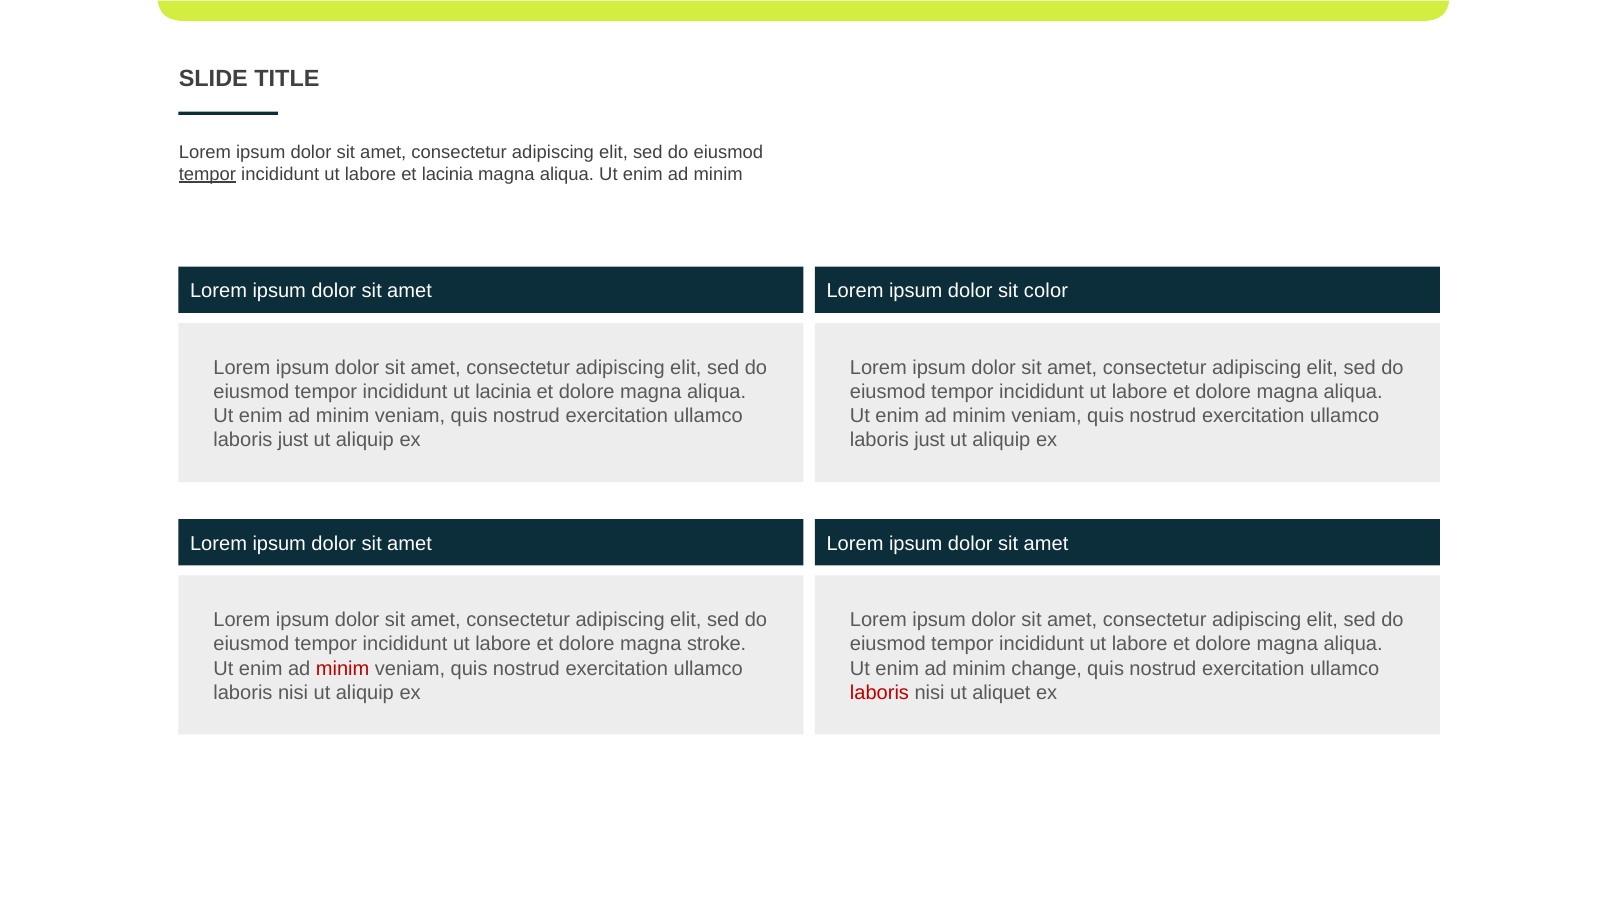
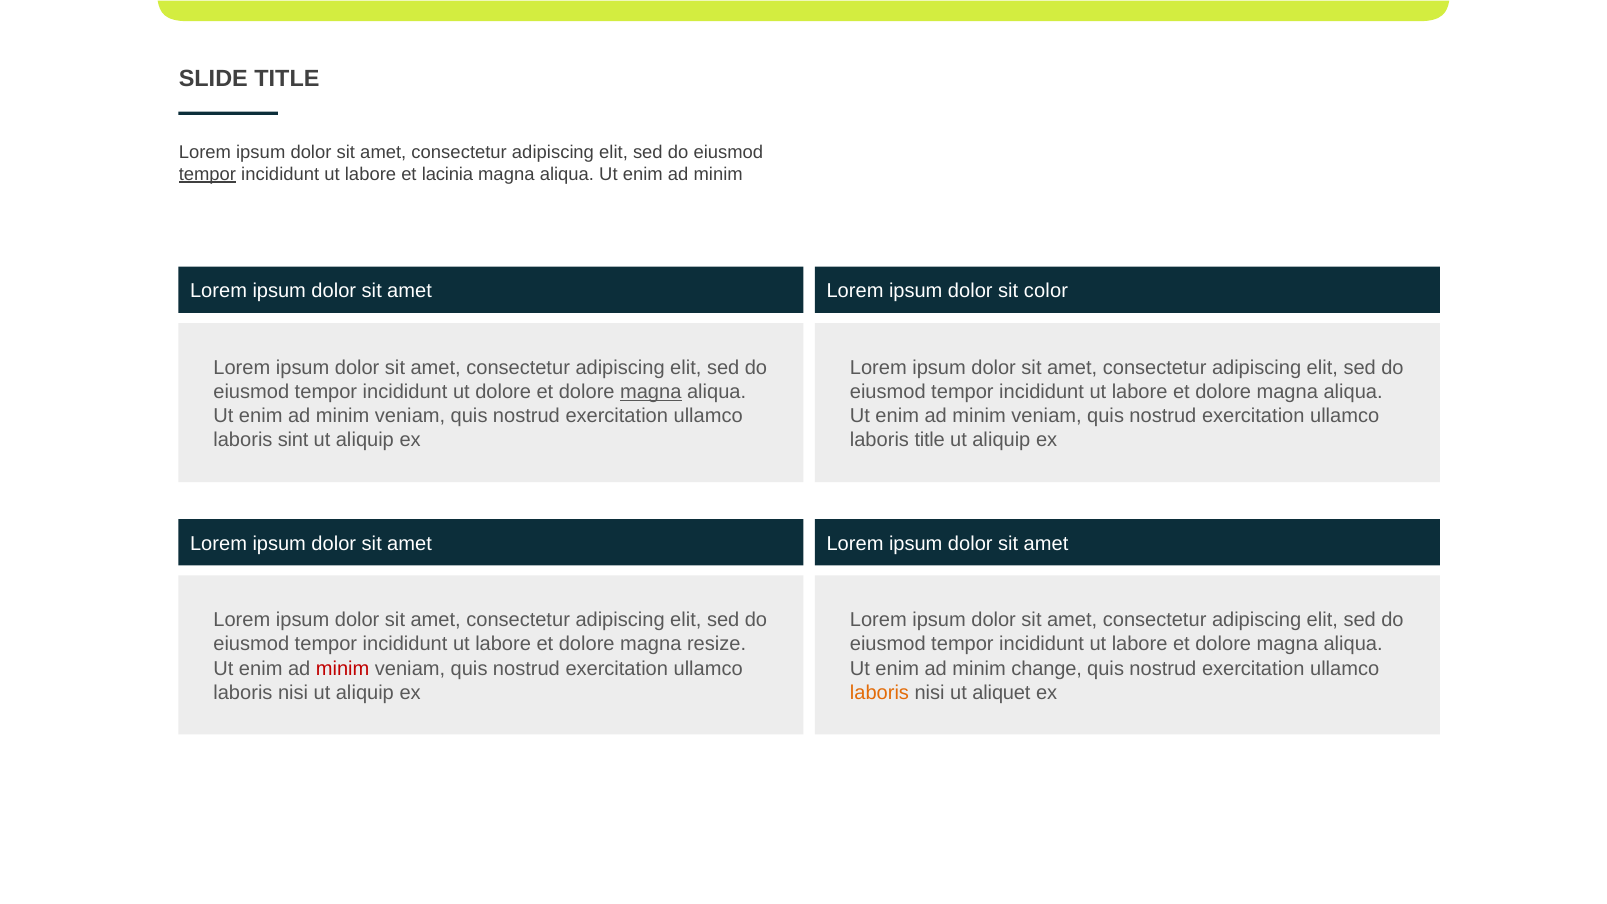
ut lacinia: lacinia -> dolore
magna at (651, 392) underline: none -> present
just at (293, 440): just -> sint
just at (930, 440): just -> title
stroke: stroke -> resize
laboris at (879, 692) colour: red -> orange
